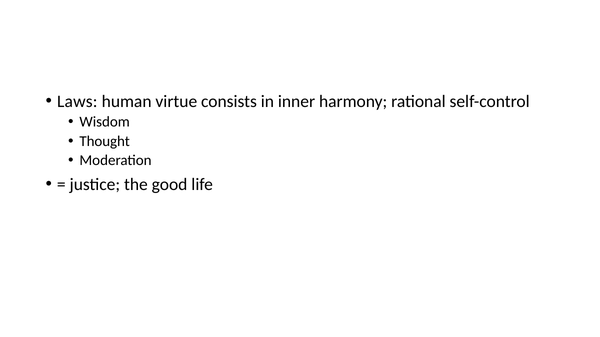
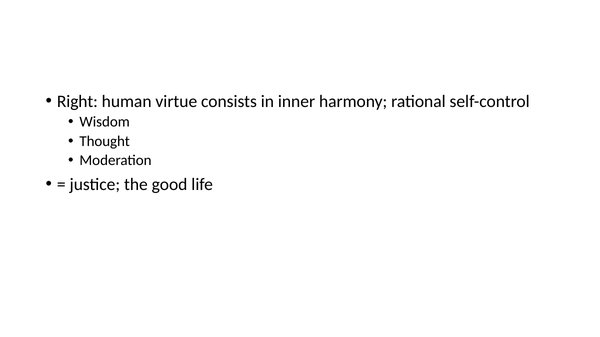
Laws: Laws -> Right
